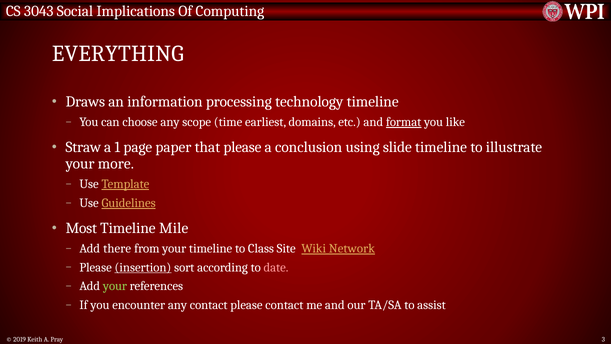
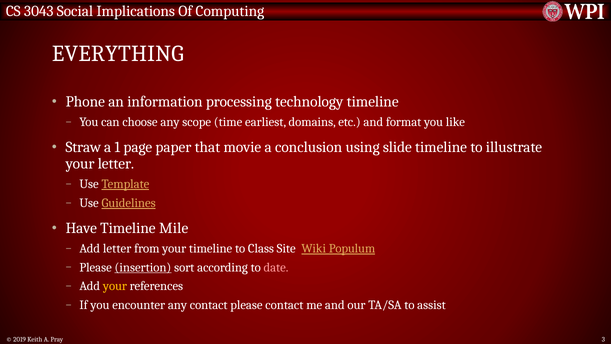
Draws: Draws -> Phone
format underline: present -> none
that please: please -> movie
your more: more -> letter
Most: Most -> Have
Add there: there -> letter
Network: Network -> Populum
your at (115, 286) colour: light green -> yellow
